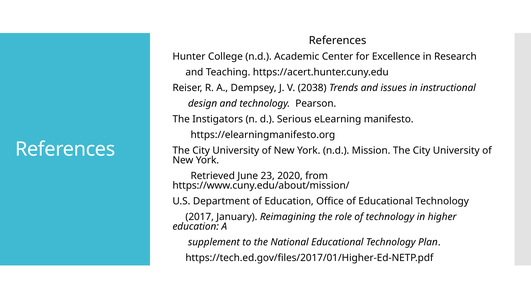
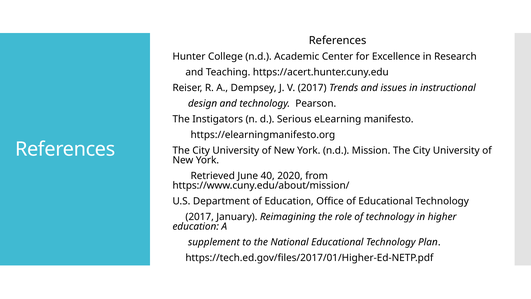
V 2038: 2038 -> 2017
23: 23 -> 40
